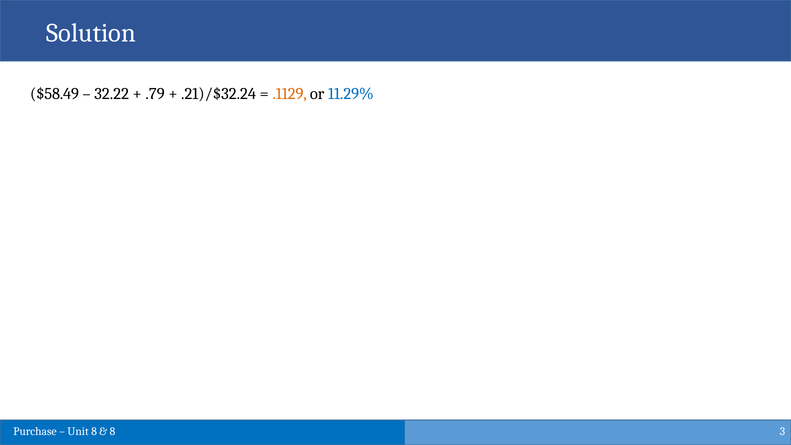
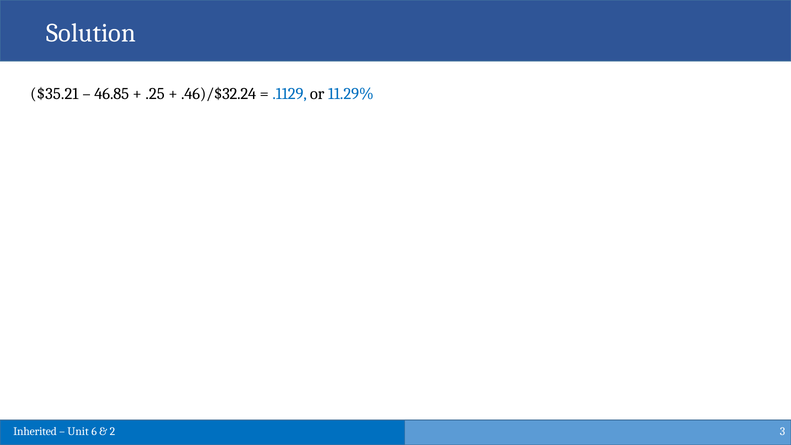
$58.49: $58.49 -> $35.21
32.22: 32.22 -> 46.85
.79: .79 -> .25
.21)/$32.24: .21)/$32.24 -> .46)/$32.24
.1129 colour: orange -> blue
Purchase: Purchase -> Inherited
Unit 8: 8 -> 6
8 at (112, 431): 8 -> 2
